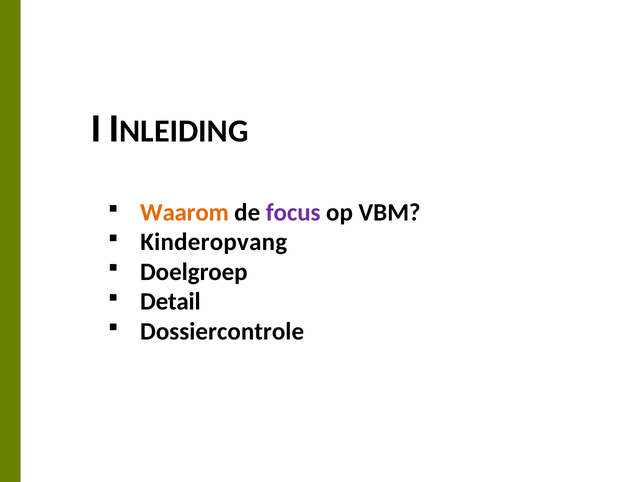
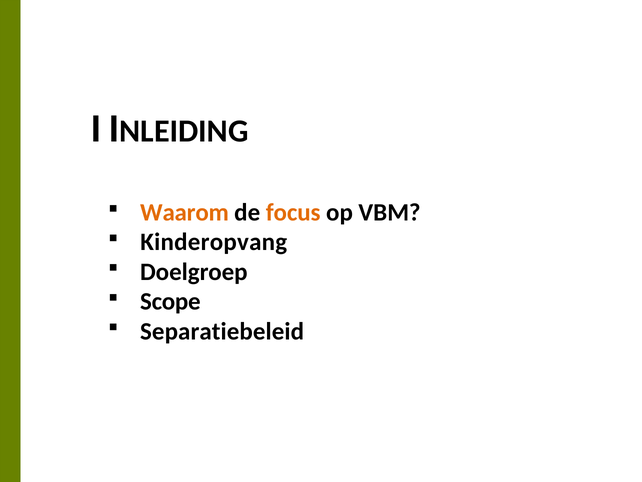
focus colour: purple -> orange
Detail: Detail -> Scope
Dossiercontrole: Dossiercontrole -> Separatiebeleid
